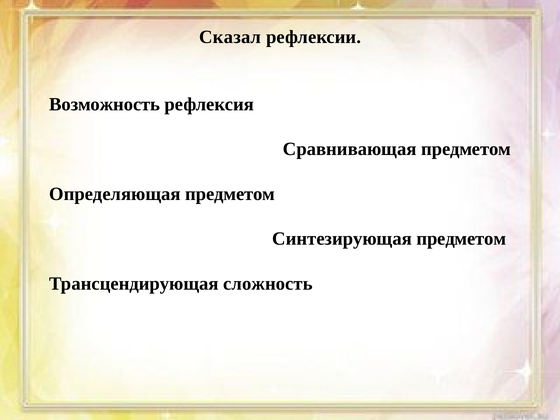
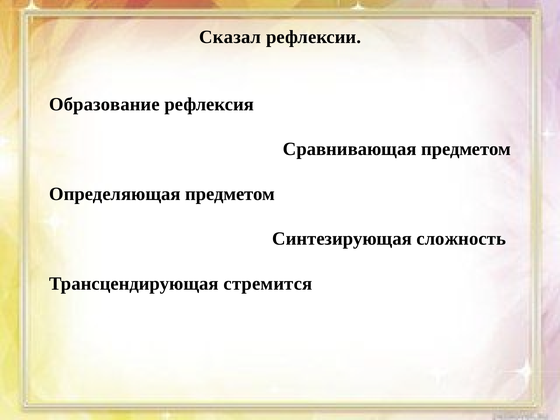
Возможность: Возможность -> Образование
Синтезирующая предметом: предметом -> сложность
сложность: сложность -> стремится
